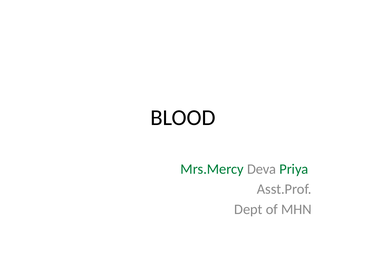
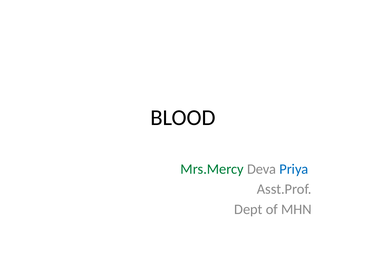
Priya colour: green -> blue
